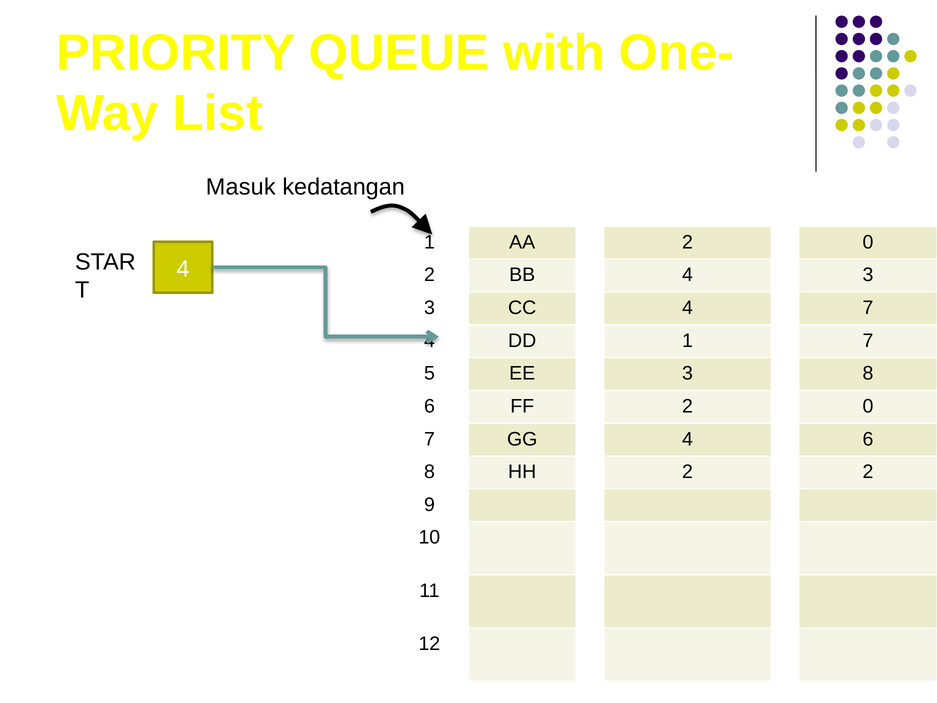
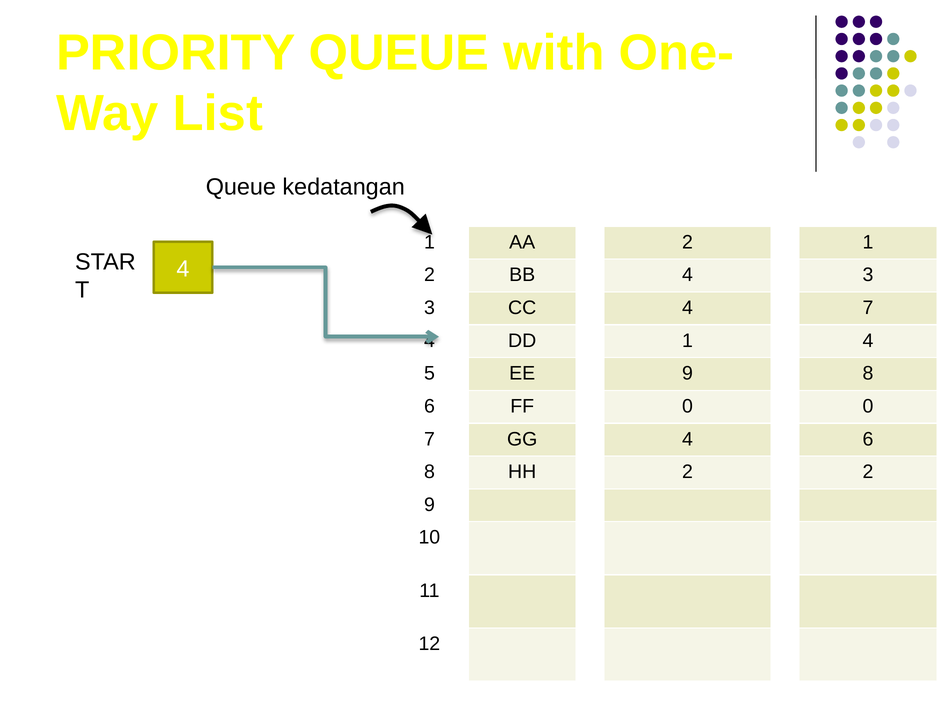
Masuk at (241, 187): Masuk -> Queue
AA 2 0: 0 -> 1
1 7: 7 -> 4
EE 3: 3 -> 9
FF 2: 2 -> 0
